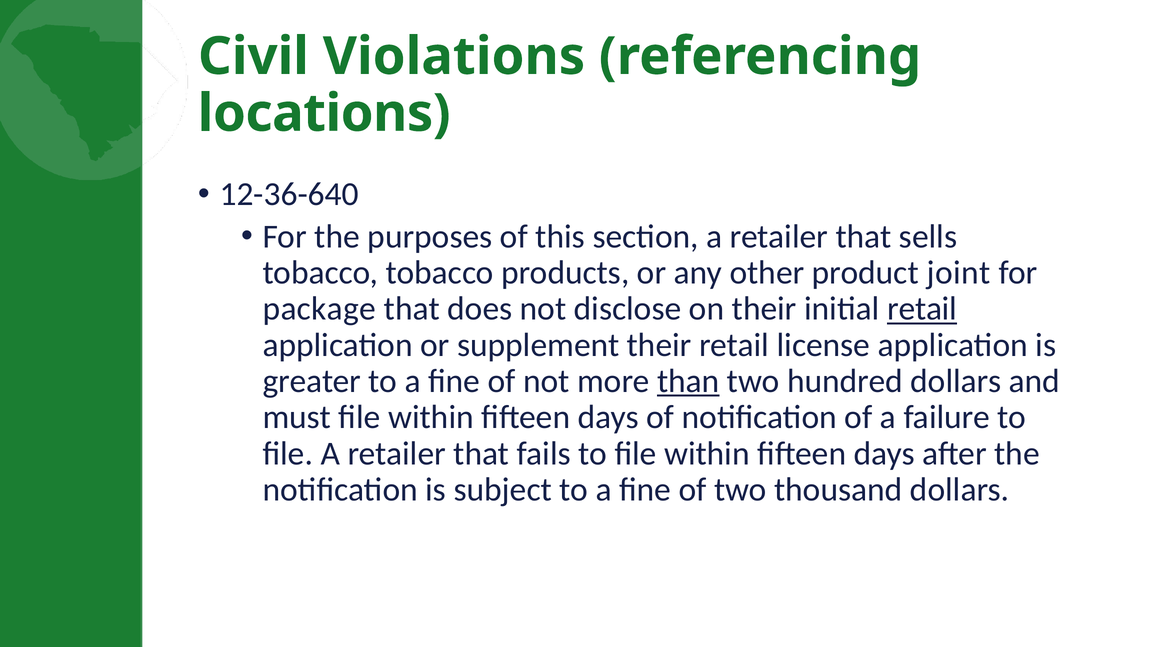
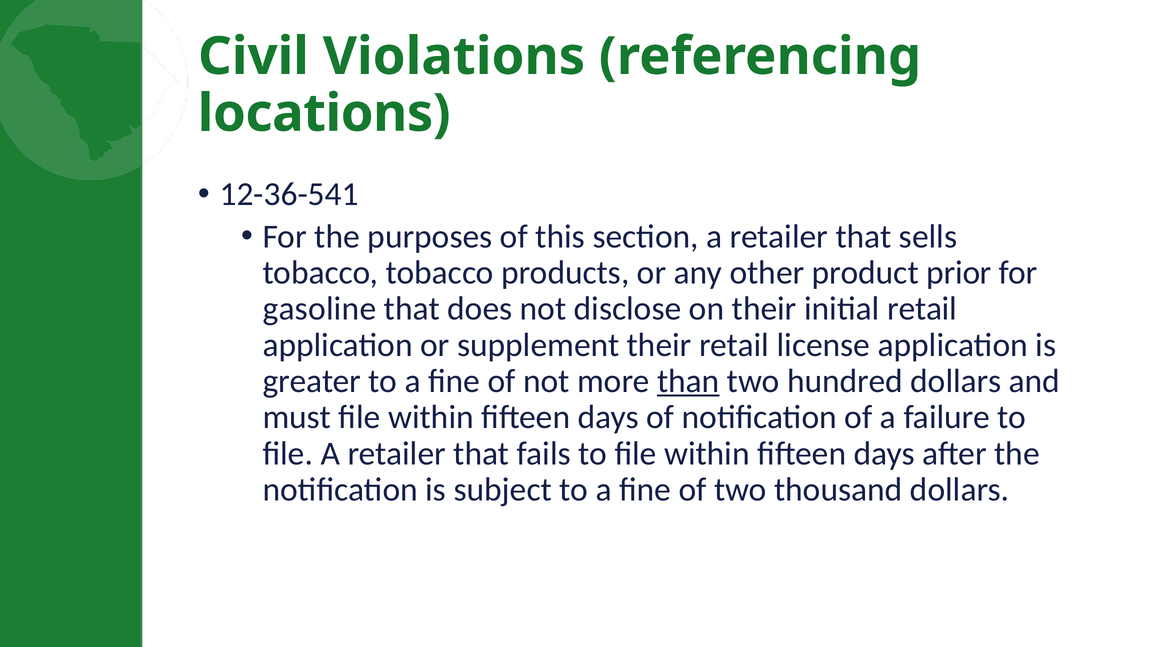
12-36-640: 12-36-640 -> 12-36-541
joint: joint -> prior
package: package -> gasoline
retail at (922, 309) underline: present -> none
